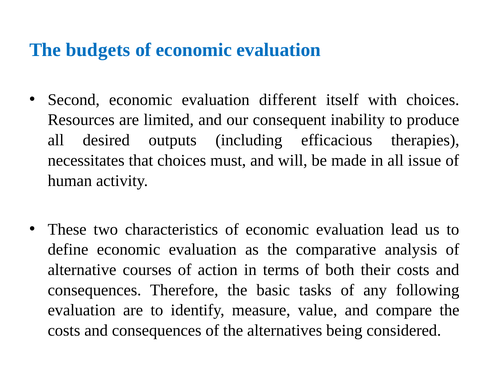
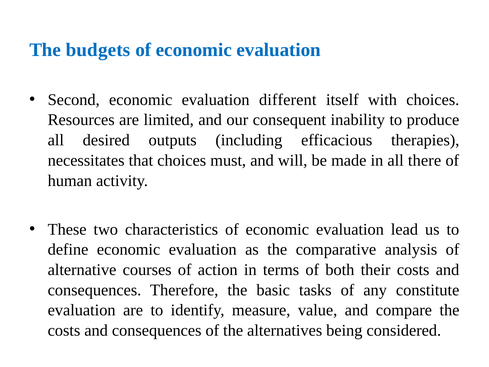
issue: issue -> there
following: following -> constitute
